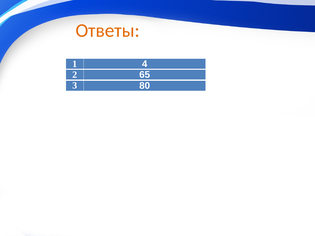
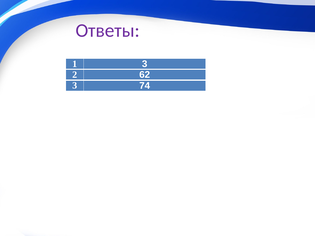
Ответы colour: orange -> purple
1 4: 4 -> 3
65: 65 -> 62
80: 80 -> 74
